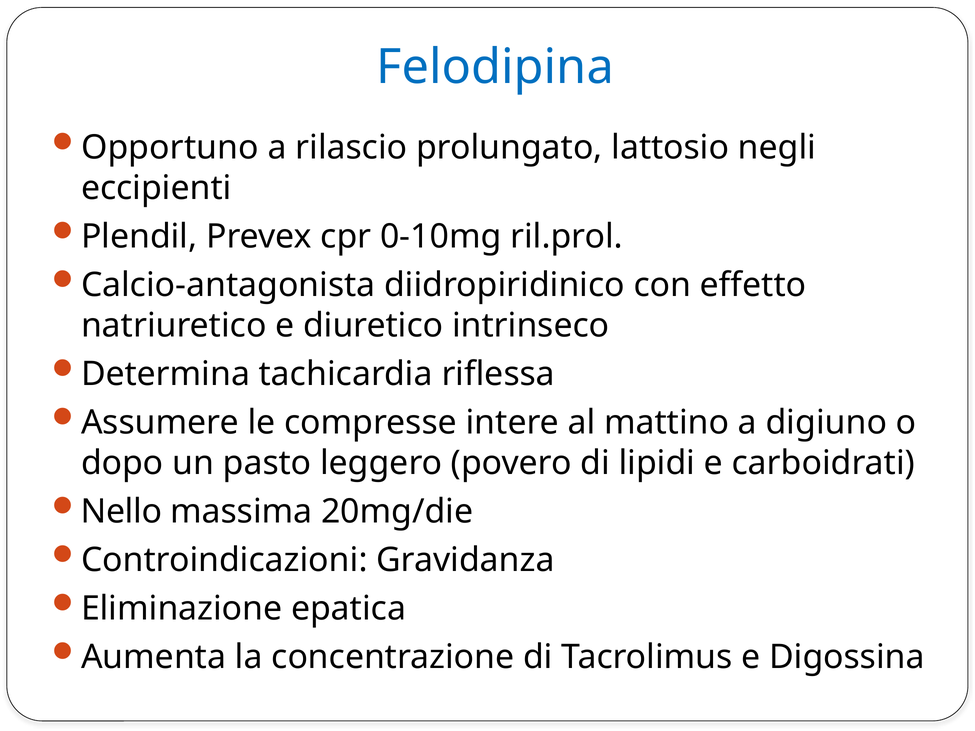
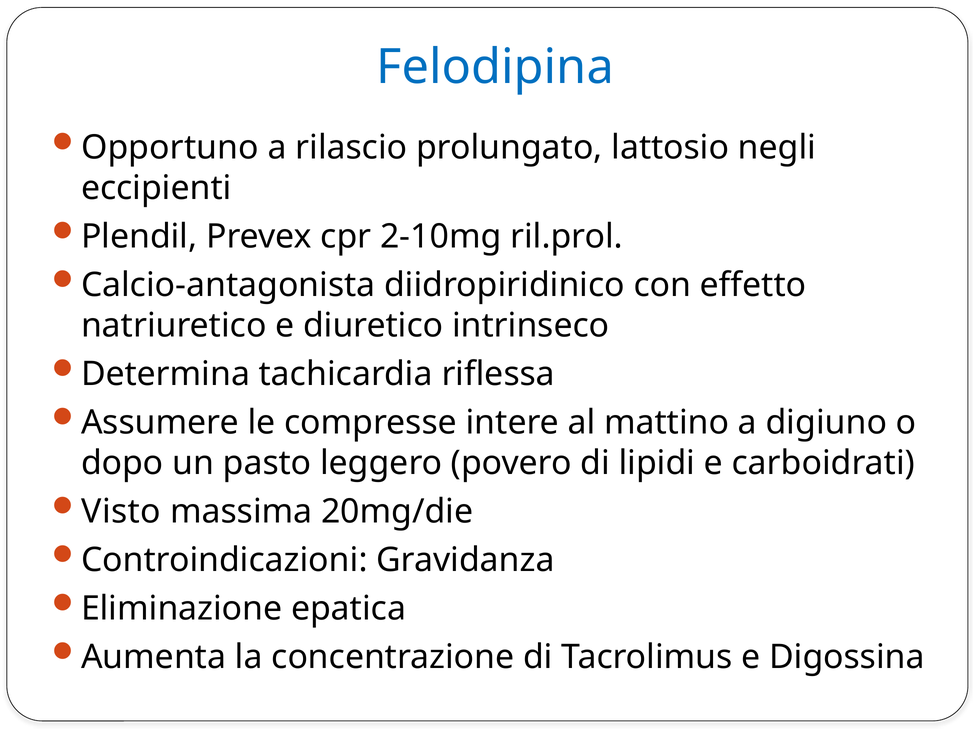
0-10mg: 0-10mg -> 2-10mg
Nello: Nello -> Visto
